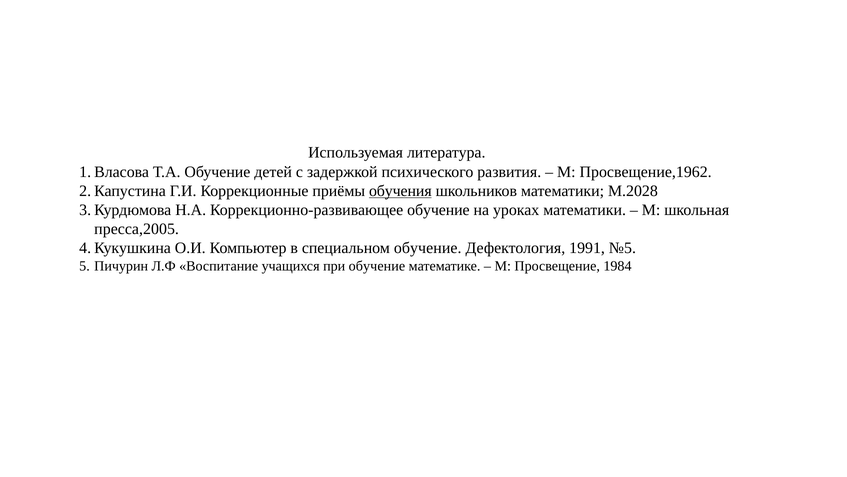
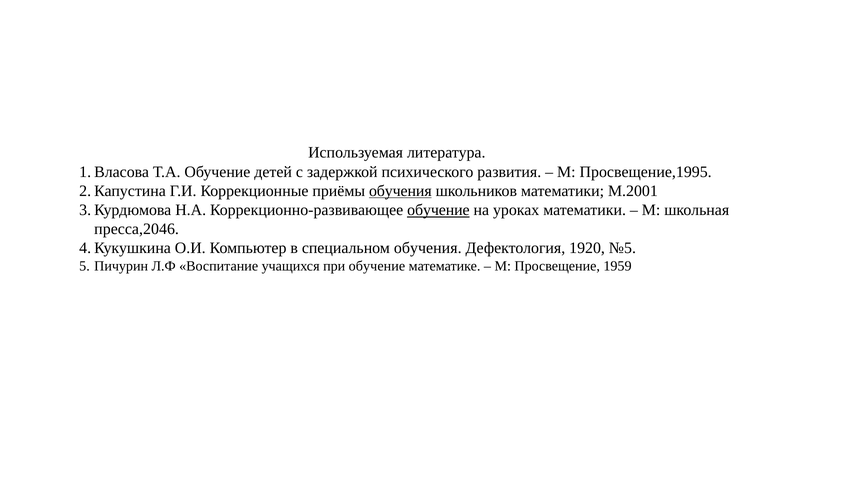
Просвещение,1962: Просвещение,1962 -> Просвещение,1995
М.2028: М.2028 -> М.2001
обучение at (438, 210) underline: none -> present
пресса,2005: пресса,2005 -> пресса,2046
специальном обучение: обучение -> обучения
1991: 1991 -> 1920
1984: 1984 -> 1959
